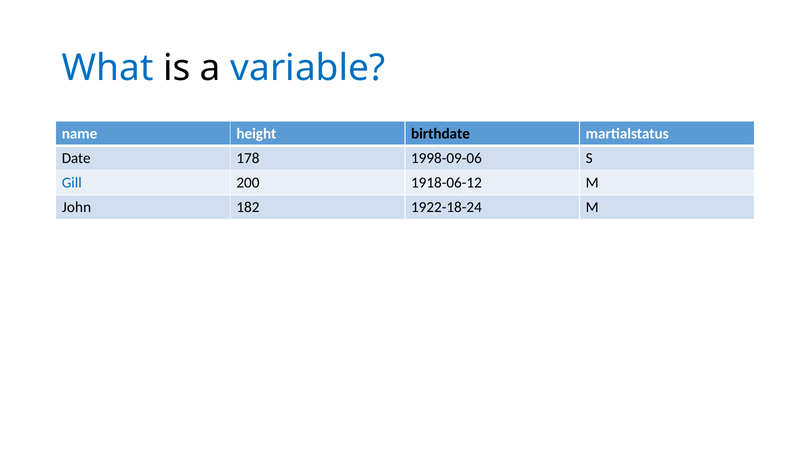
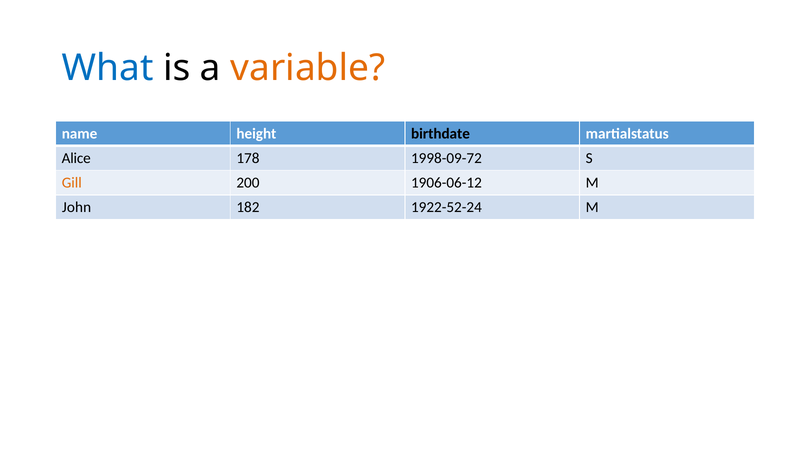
variable colour: blue -> orange
Date: Date -> Alice
1998-09-06: 1998-09-06 -> 1998-09-72
Gill colour: blue -> orange
1918-06-12: 1918-06-12 -> 1906-06-12
1922-18-24: 1922-18-24 -> 1922-52-24
